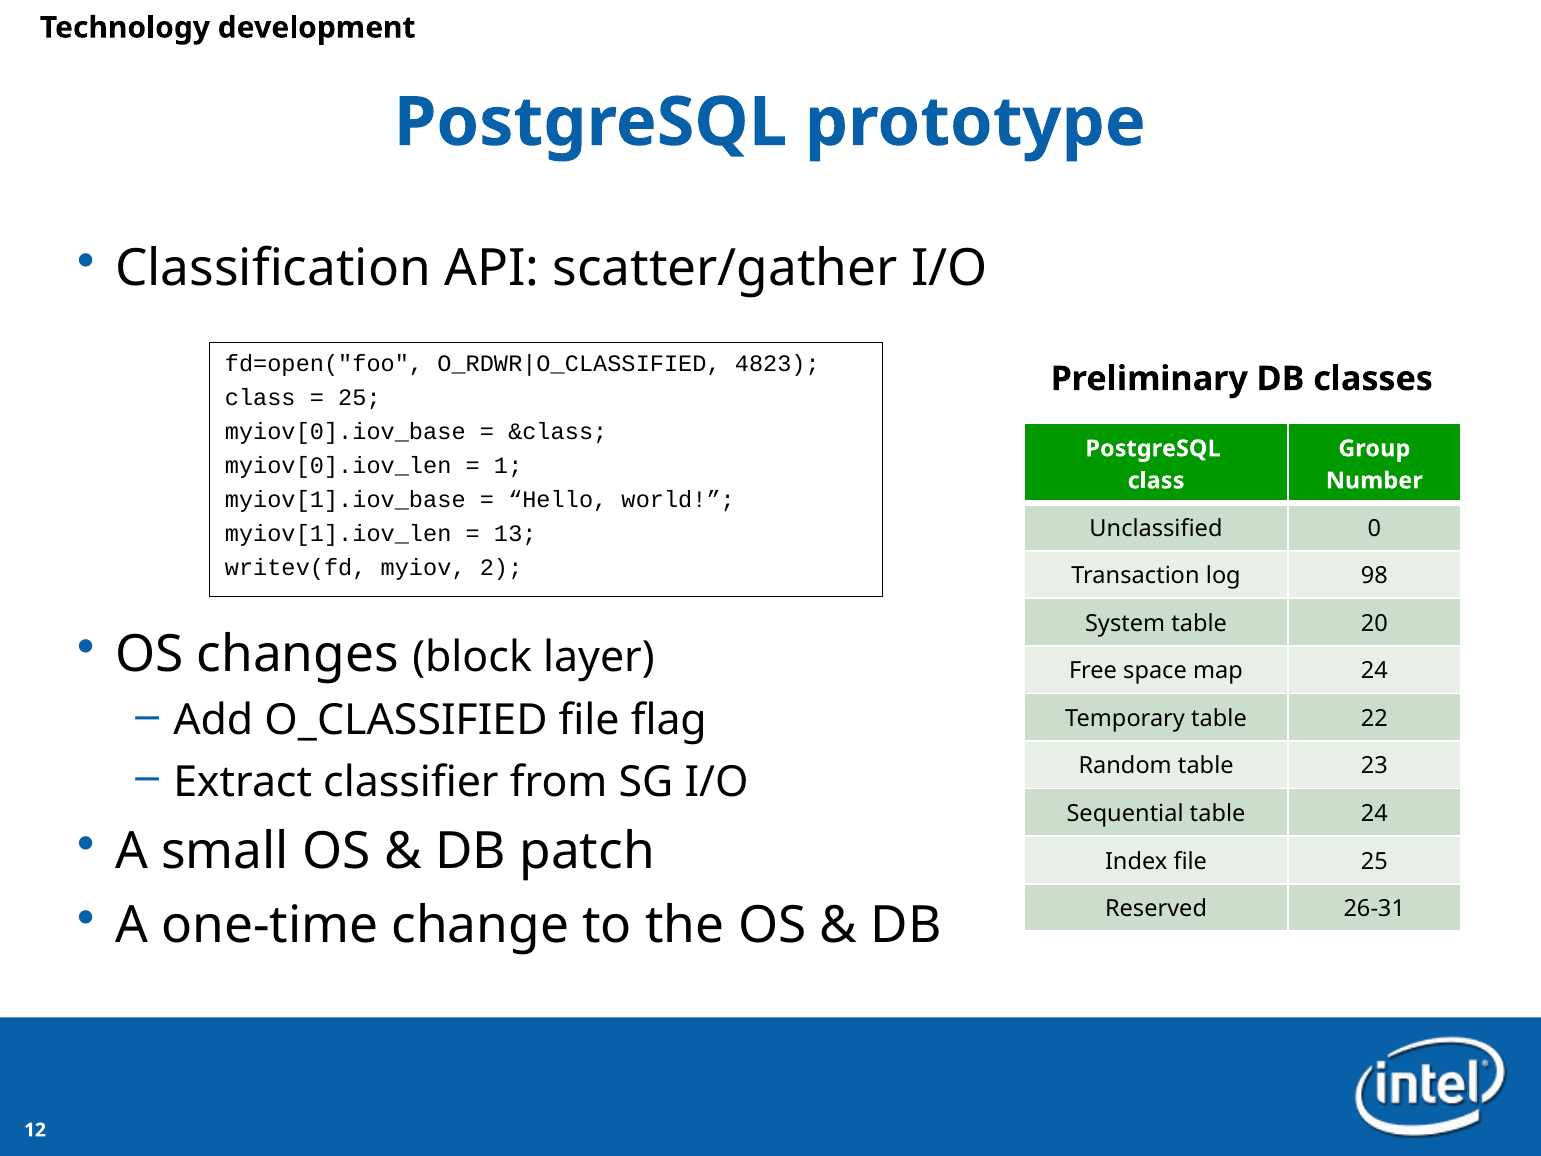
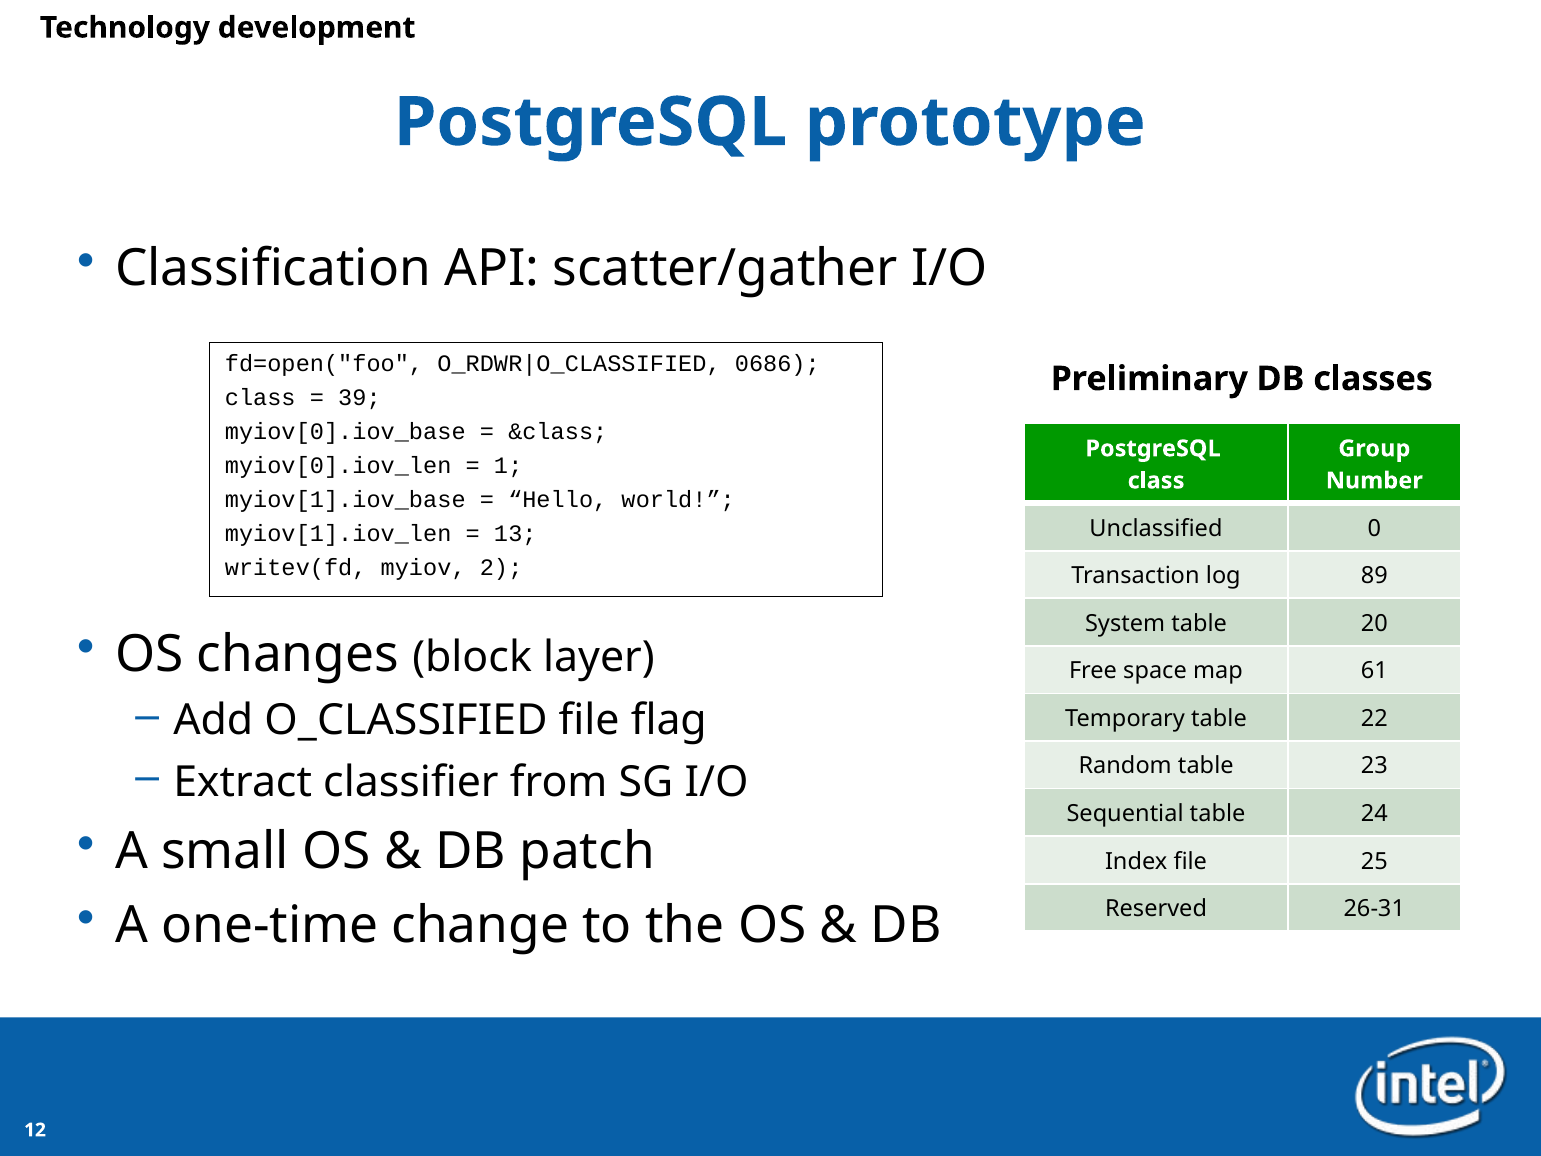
4823: 4823 -> 0686
25 at (359, 398): 25 -> 39
98: 98 -> 89
map 24: 24 -> 61
